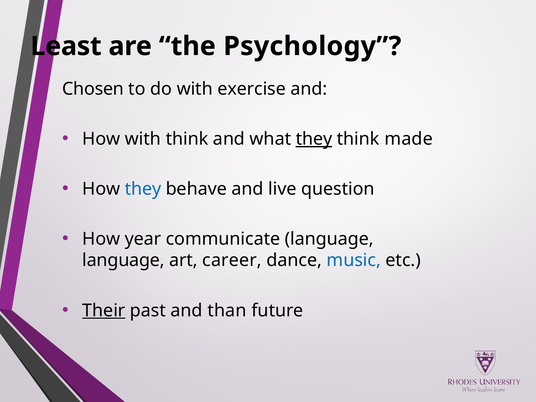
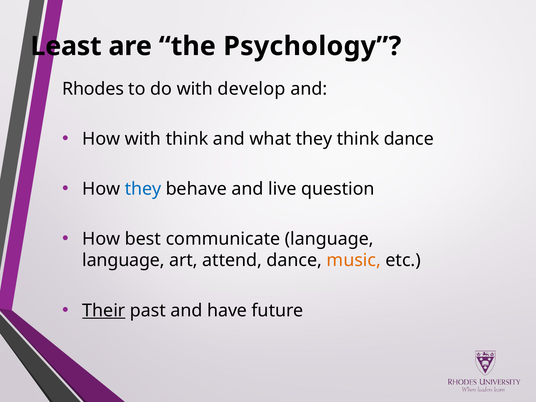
Chosen: Chosen -> Rhodes
exercise: exercise -> develop
they at (314, 139) underline: present -> none
think made: made -> dance
year: year -> best
career: career -> attend
music colour: blue -> orange
than: than -> have
